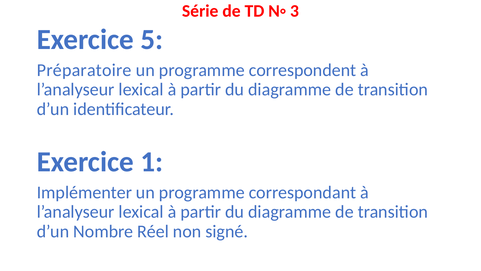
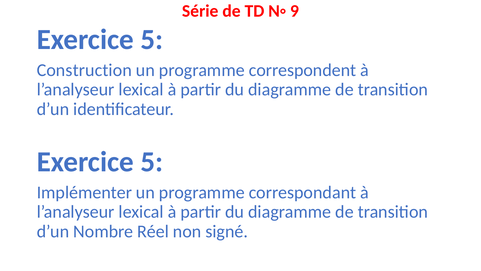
3: 3 -> 9
Préparatoire: Préparatoire -> Construction
1 at (152, 162): 1 -> 5
